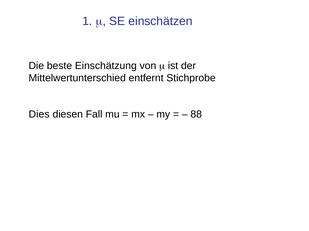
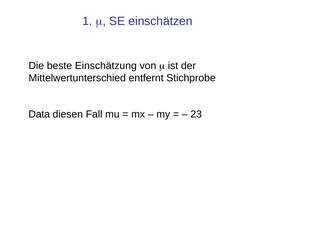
Dies: Dies -> Data
88: 88 -> 23
